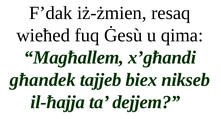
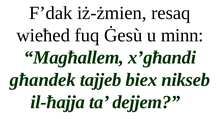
qima: qima -> minn
